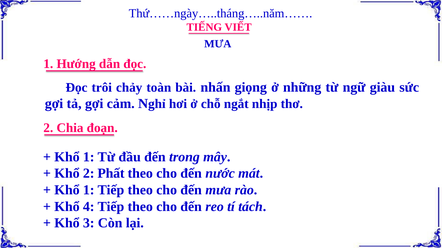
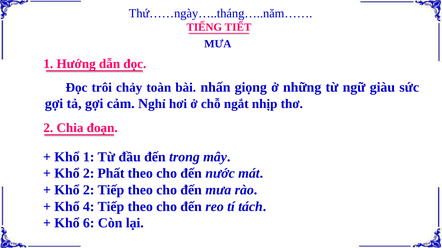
VIẾT: VIẾT -> TIẾT
1 at (89, 190): 1 -> 2
3: 3 -> 6
